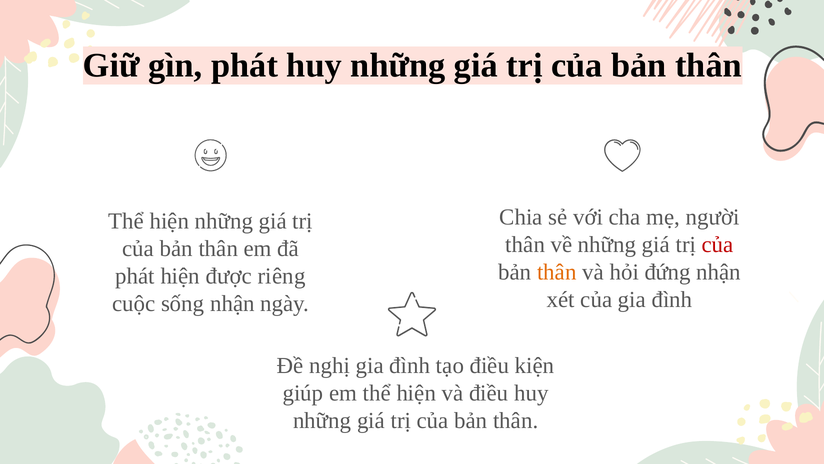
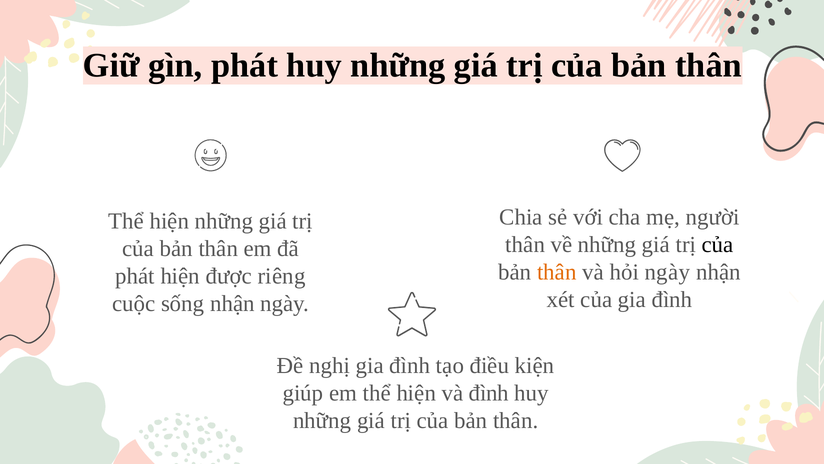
của at (718, 244) colour: red -> black
hỏi đứng: đứng -> ngày
và điều: điều -> đình
